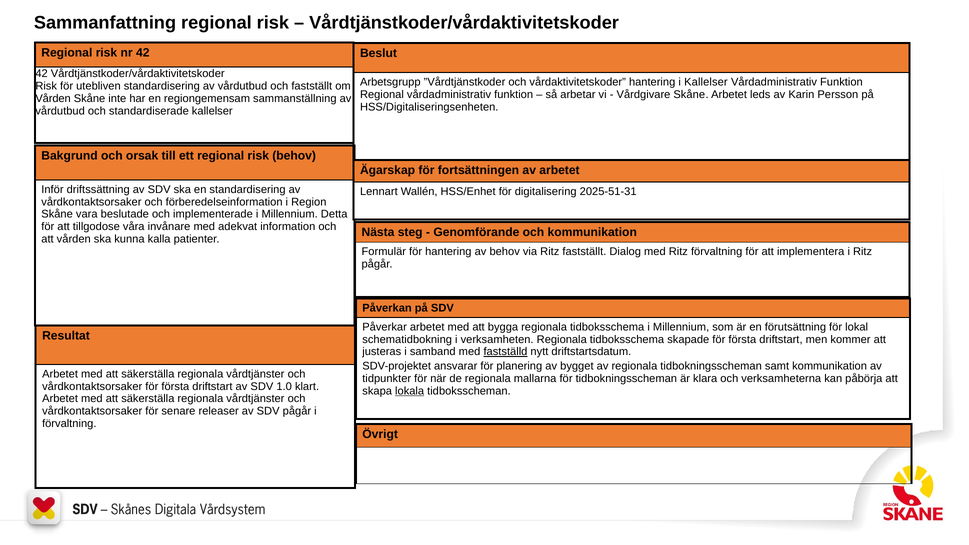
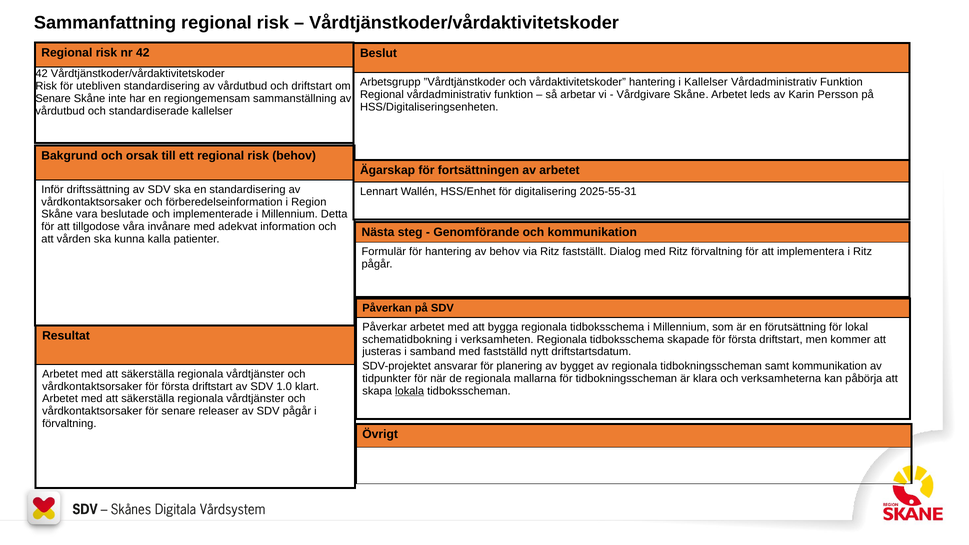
och fastställt: fastställt -> driftstart
Vården at (53, 99): Vården -> Senare
2025-51-31: 2025-51-31 -> 2025-55-31
fastställd underline: present -> none
